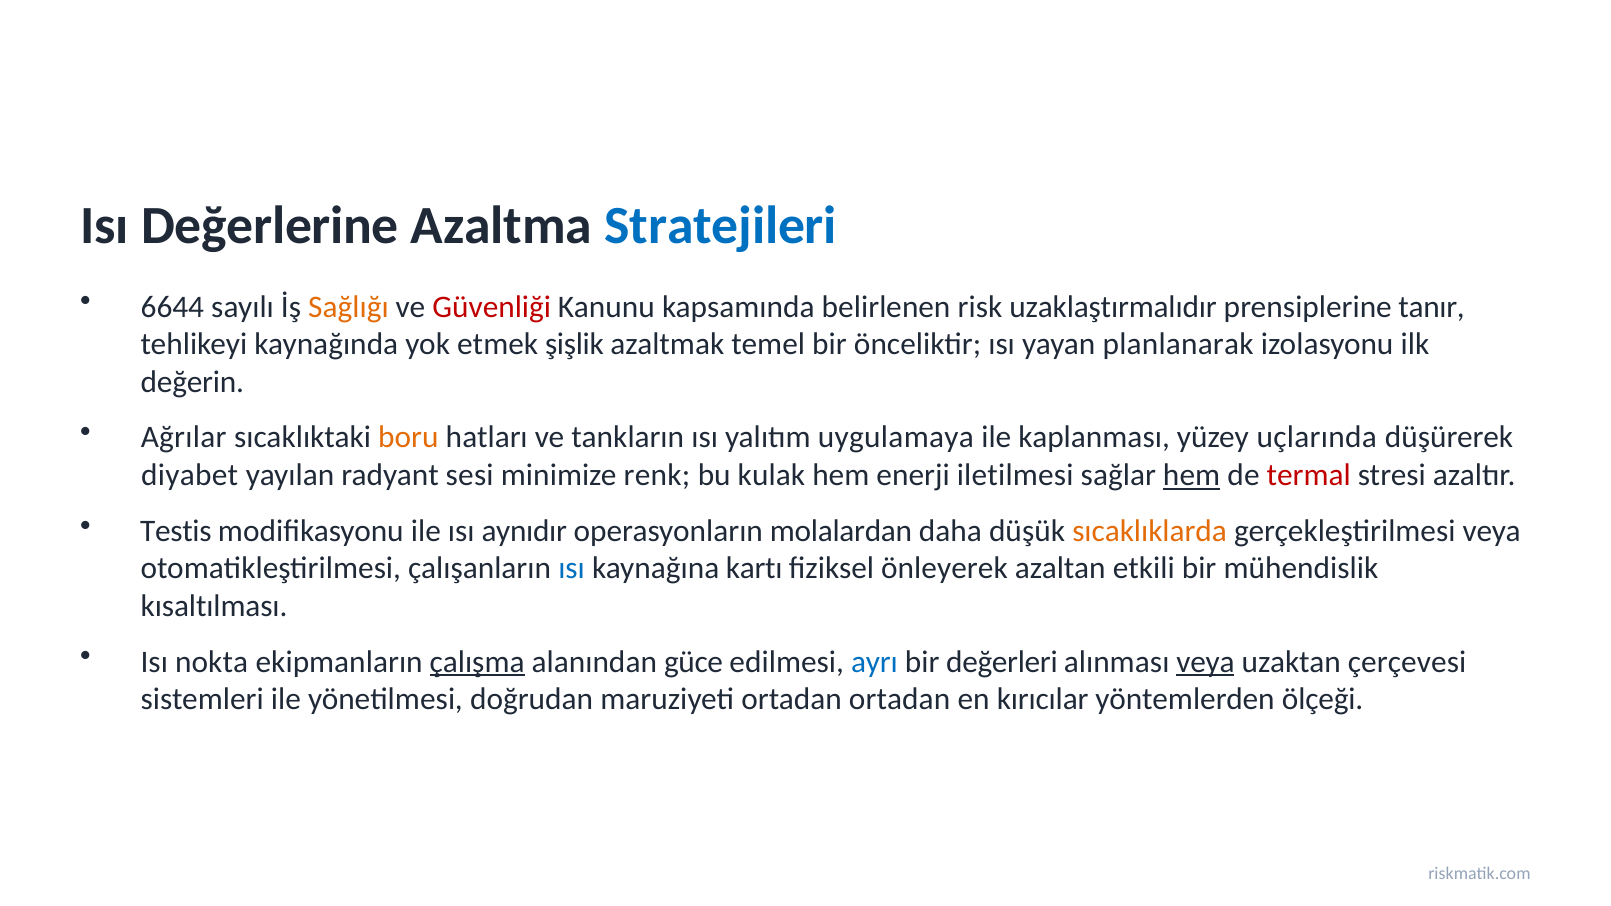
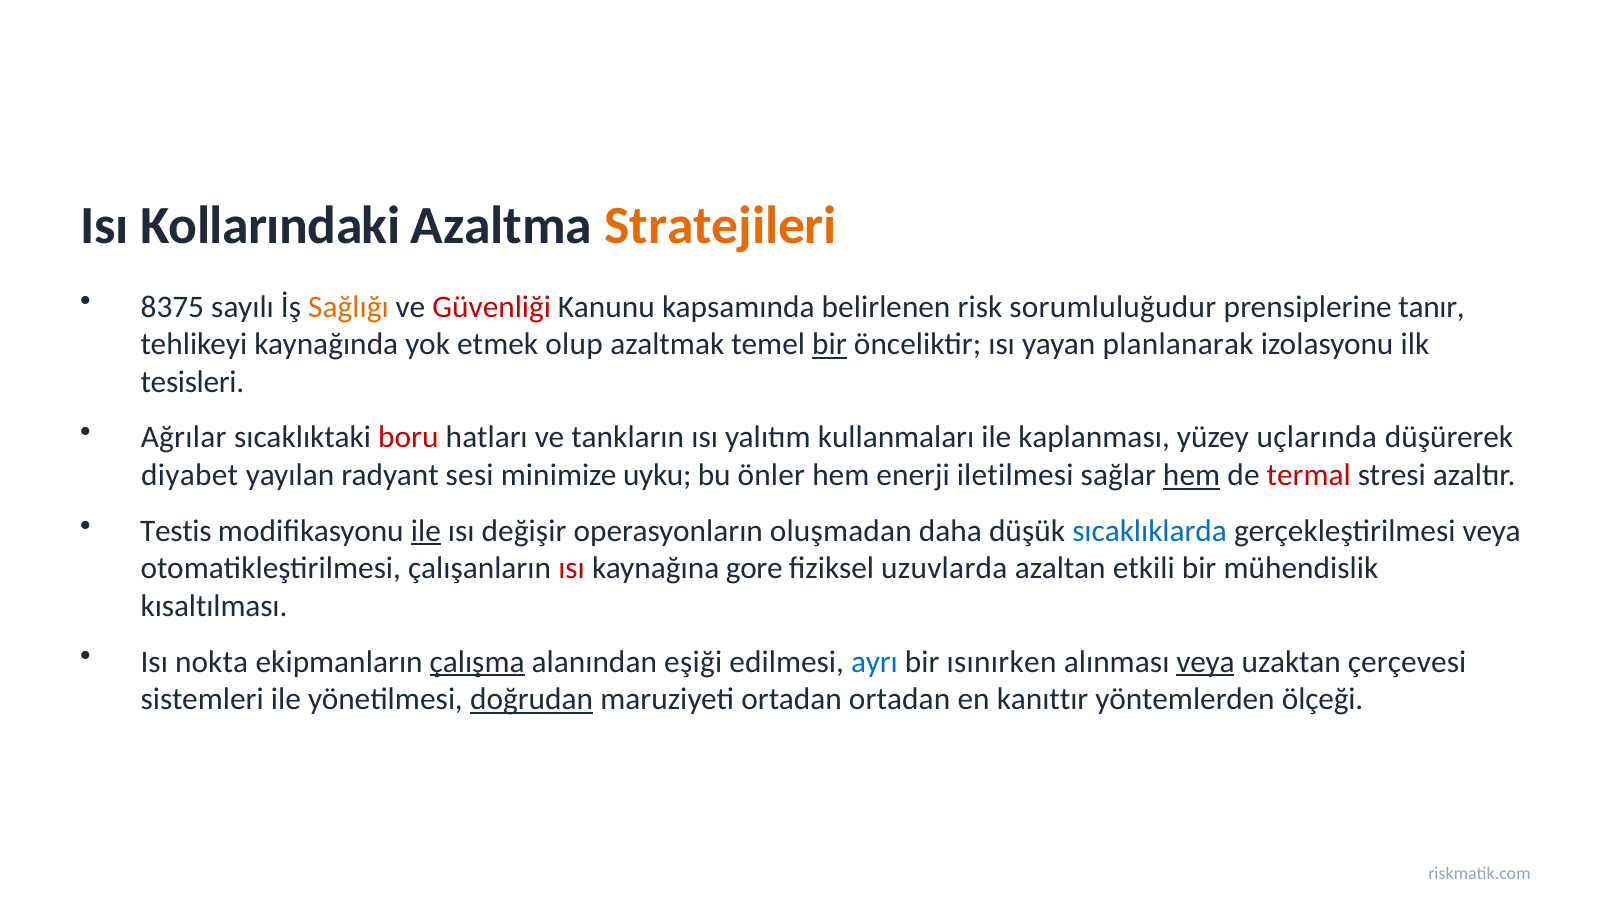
Değerlerine: Değerlerine -> Kollarındaki
Stratejileri colour: blue -> orange
6644: 6644 -> 8375
uzaklaştırmalıdır: uzaklaştırmalıdır -> sorumluluğudur
şişlik: şişlik -> olup
bir at (830, 344) underline: none -> present
değerin: değerin -> tesisleri
boru colour: orange -> red
uygulamaya: uygulamaya -> kullanmaları
renk: renk -> uyku
kulak: kulak -> önler
ile at (426, 531) underline: none -> present
aynıdır: aynıdır -> değişir
molalardan: molalardan -> oluşmadan
sıcaklıklarda colour: orange -> blue
ısı at (572, 569) colour: blue -> red
kartı: kartı -> gore
önleyerek: önleyerek -> uzuvlarda
güce: güce -> eşiği
değerleri: değerleri -> ısınırken
doğrudan underline: none -> present
kırıcılar: kırıcılar -> kanıttır
